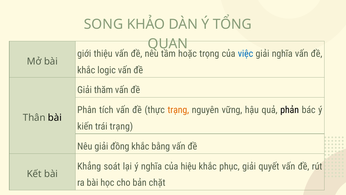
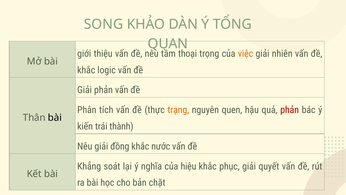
hoặc: hoặc -> thoại
việc colour: blue -> orange
giải nghĩa: nghĩa -> nhiên
Giải thăm: thăm -> phản
vững: vững -> quen
phản at (290, 110) colour: black -> red
trái trạng: trạng -> thành
bằng: bằng -> nước
